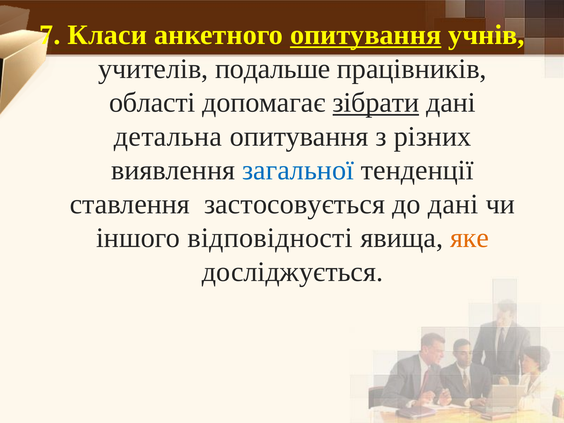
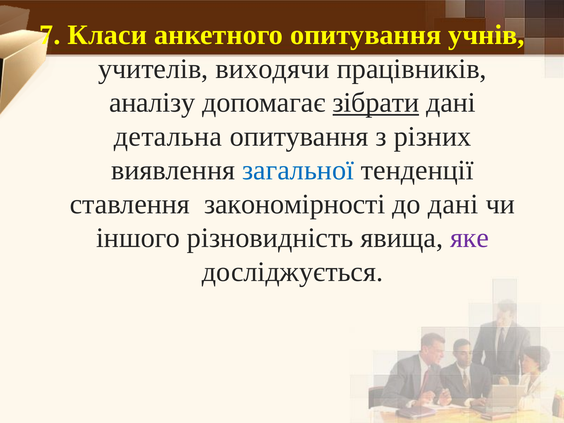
опитування at (366, 35) underline: present -> none
подальше: подальше -> виходячи
області: області -> аналізу
застосовується: застосовується -> закономірності
відповідності: відповідності -> різновидність
яке colour: orange -> purple
